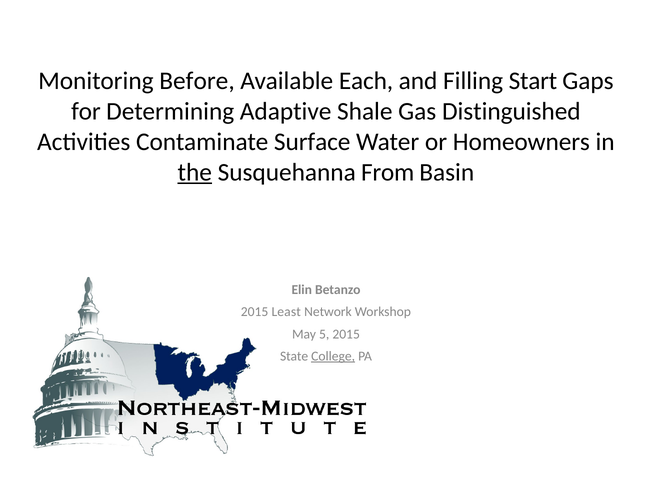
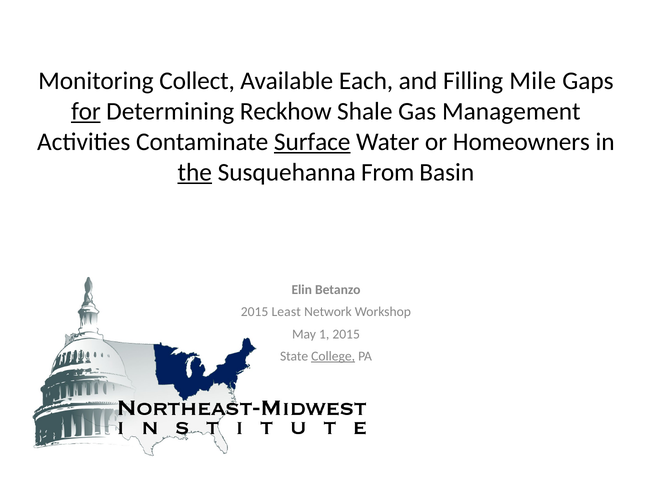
Before: Before -> Collect
Start: Start -> Mile
for underline: none -> present
Adaptive: Adaptive -> Reckhow
Distinguished: Distinguished -> Management
Surface underline: none -> present
5: 5 -> 1
